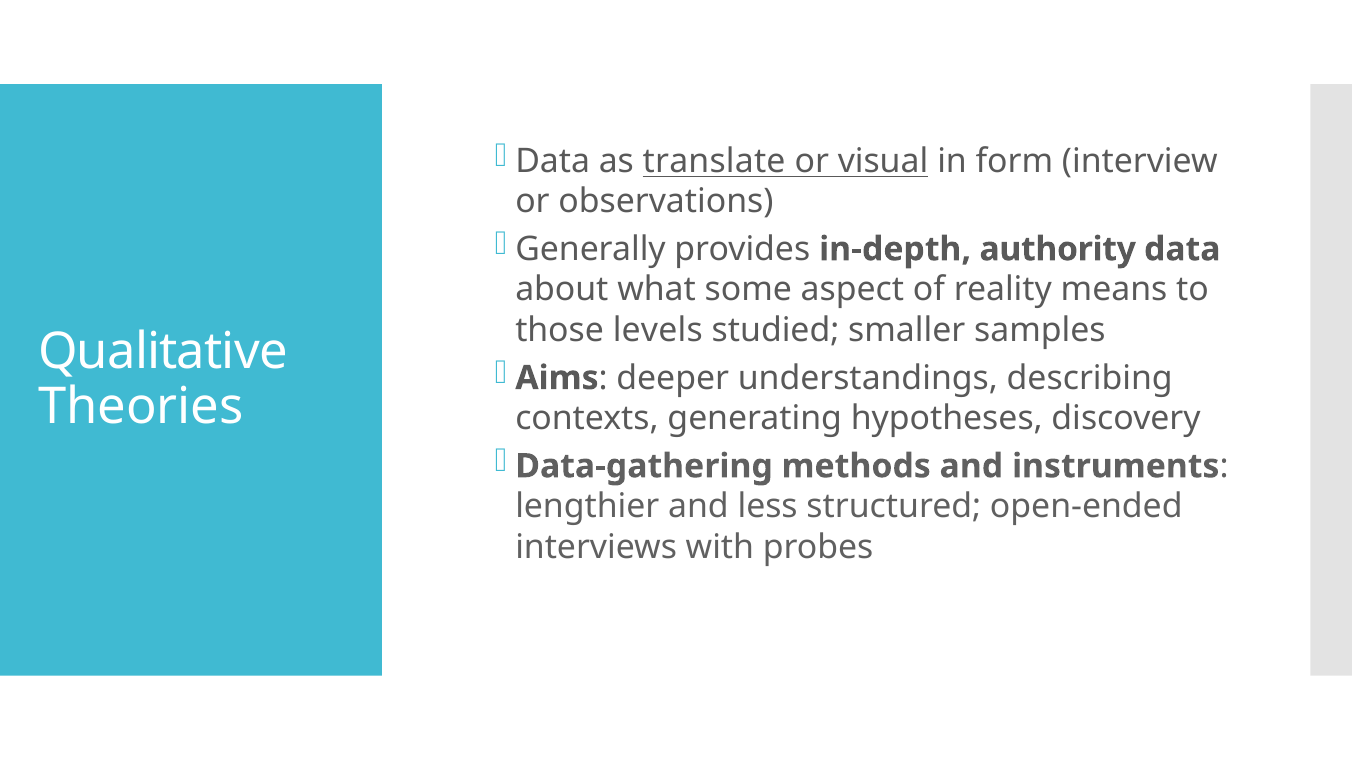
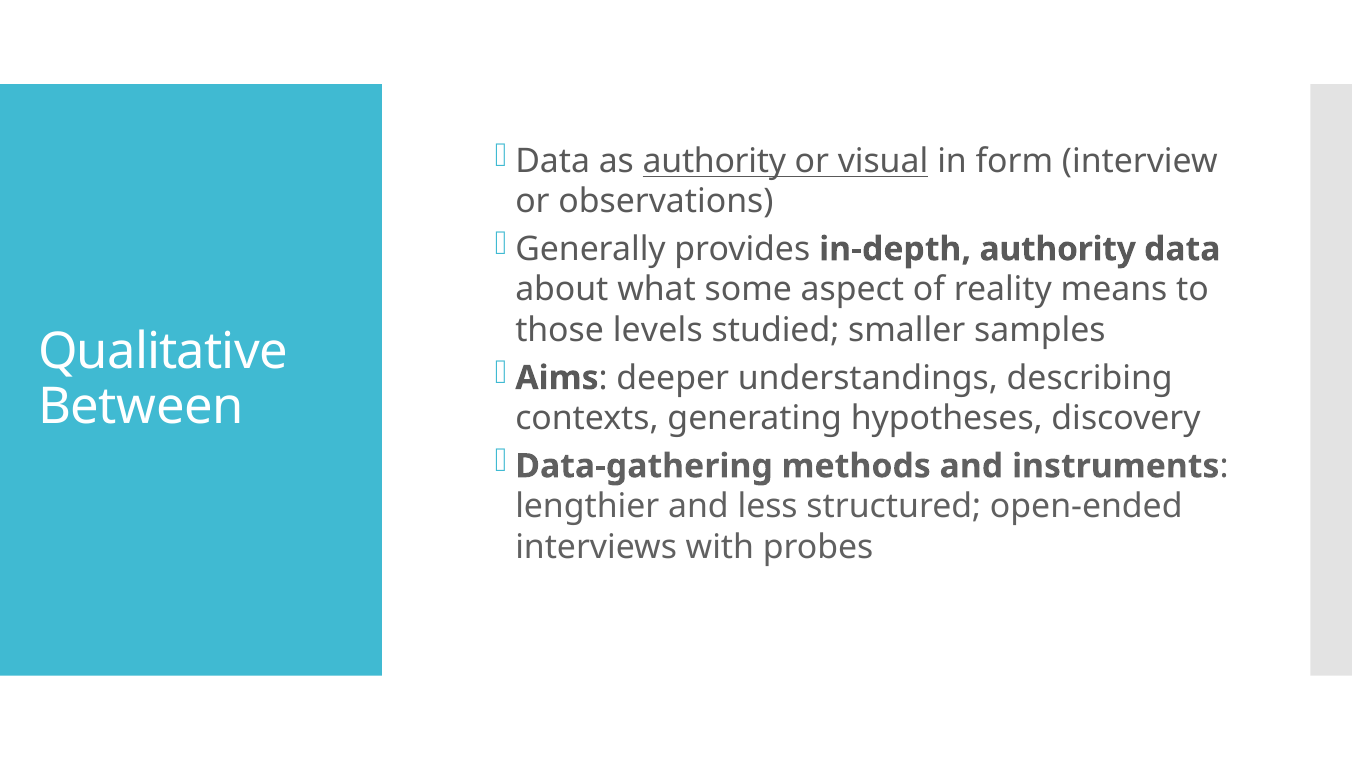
as translate: translate -> authority
Theories: Theories -> Between
